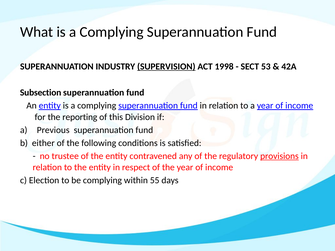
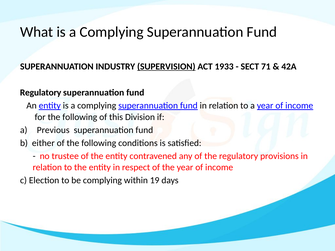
1998: 1998 -> 1933
53: 53 -> 71
Subsection at (41, 93): Subsection -> Regulatory
for the reporting: reporting -> following
provisions underline: present -> none
55: 55 -> 19
